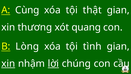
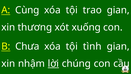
thật: thật -> trao
quang: quang -> xuống
Lòng: Lòng -> Chưa
xin at (8, 63) underline: present -> none
